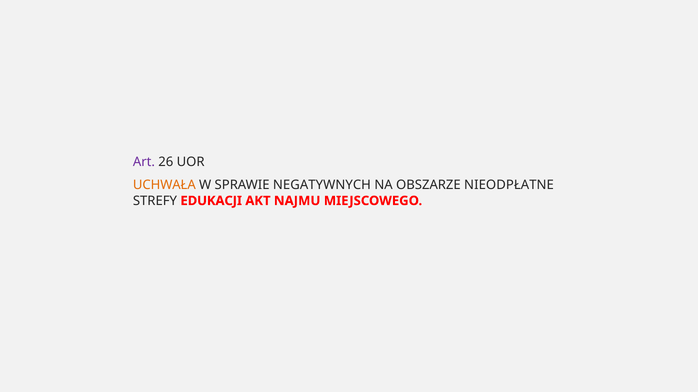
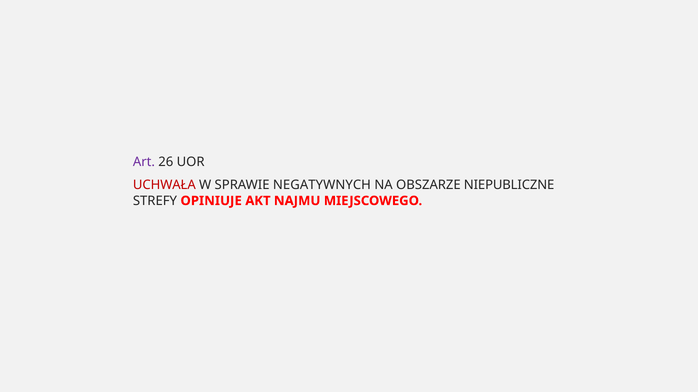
UCHWAŁA colour: orange -> red
NIEODPŁATNE: NIEODPŁATNE -> NIEPUBLICZNE
EDUKACJI: EDUKACJI -> OPINIUJE
